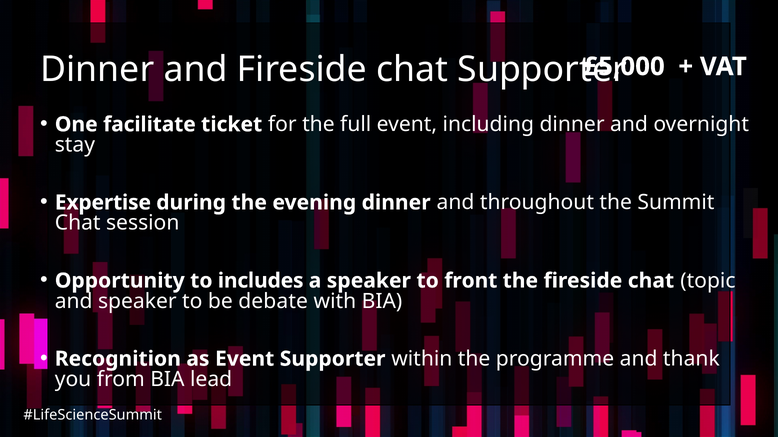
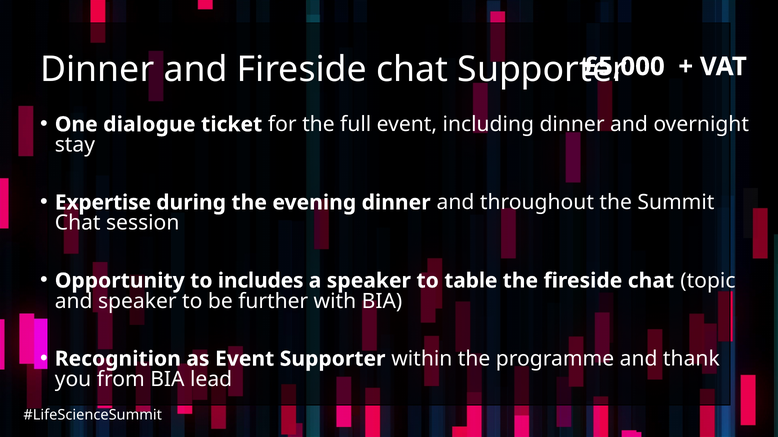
facilitate: facilitate -> dialogue
front: front -> table
debate: debate -> further
